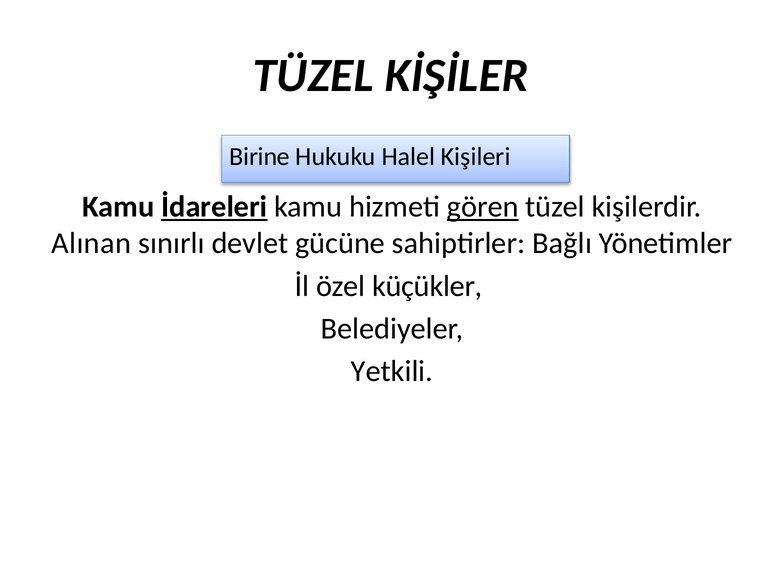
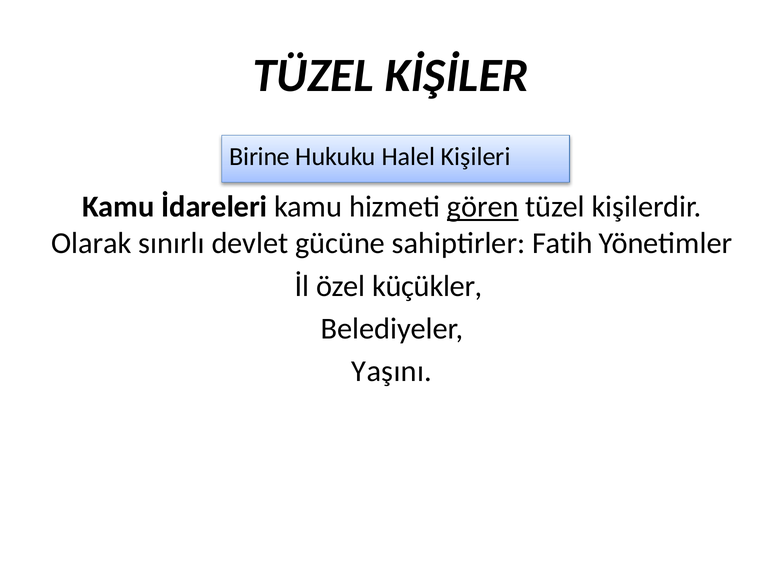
İdareleri underline: present -> none
Alınan: Alınan -> Olarak
Bağlı: Bağlı -> Fatih
Yetkili: Yetkili -> Yaşını
